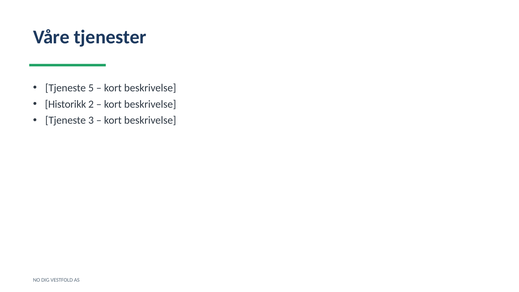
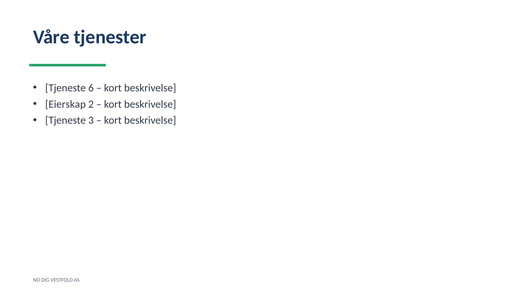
5: 5 -> 6
Historikk: Historikk -> Eierskap
